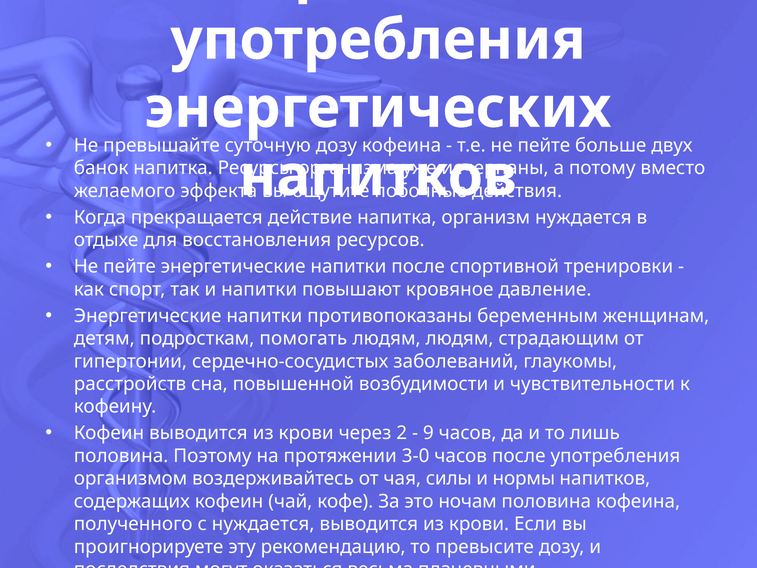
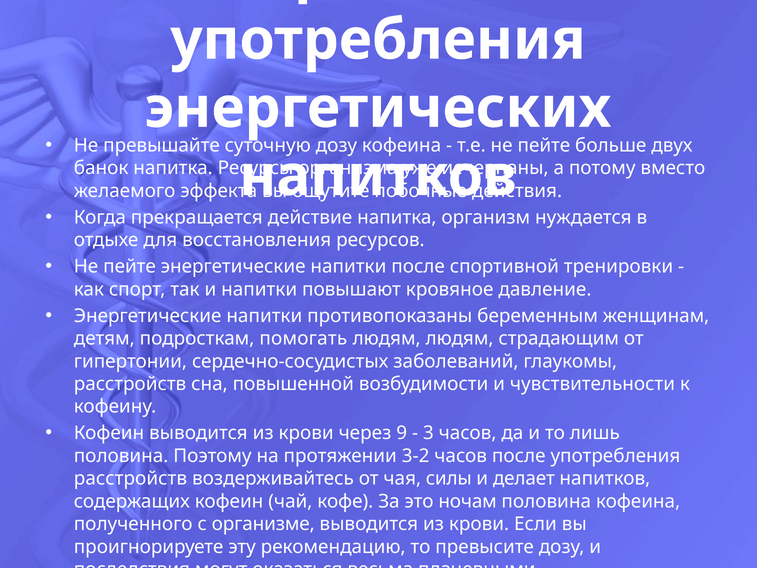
2: 2 -> 9
9: 9 -> 3
3-0: 3-0 -> 3-2
организмом at (131, 478): организмом -> расстройств
нормы: нормы -> делает
с нуждается: нуждается -> организме
